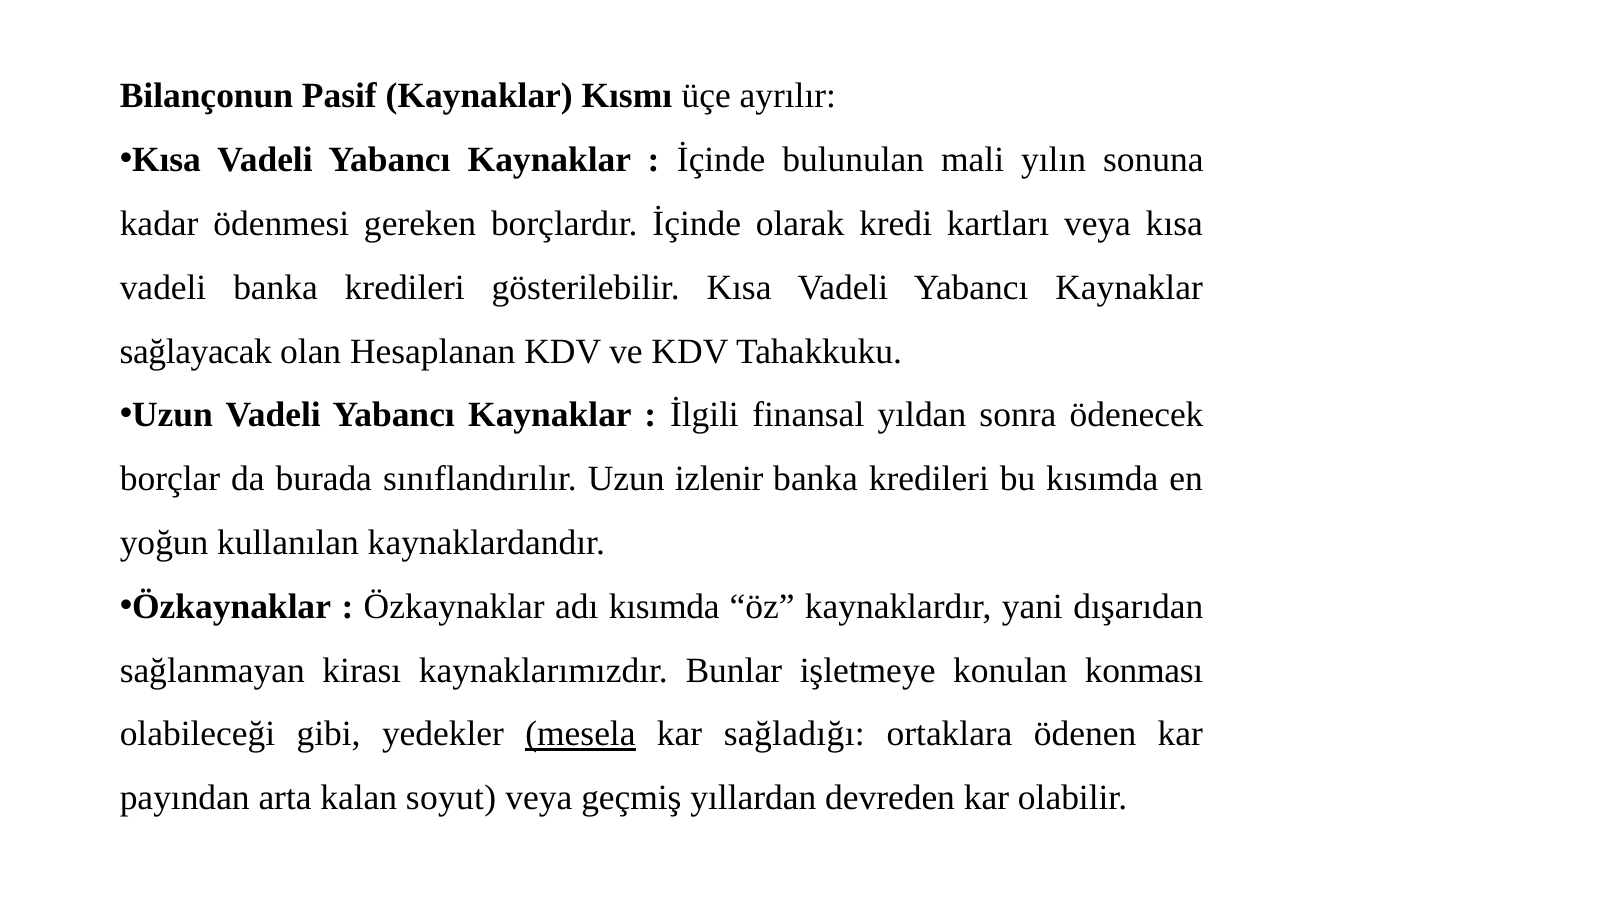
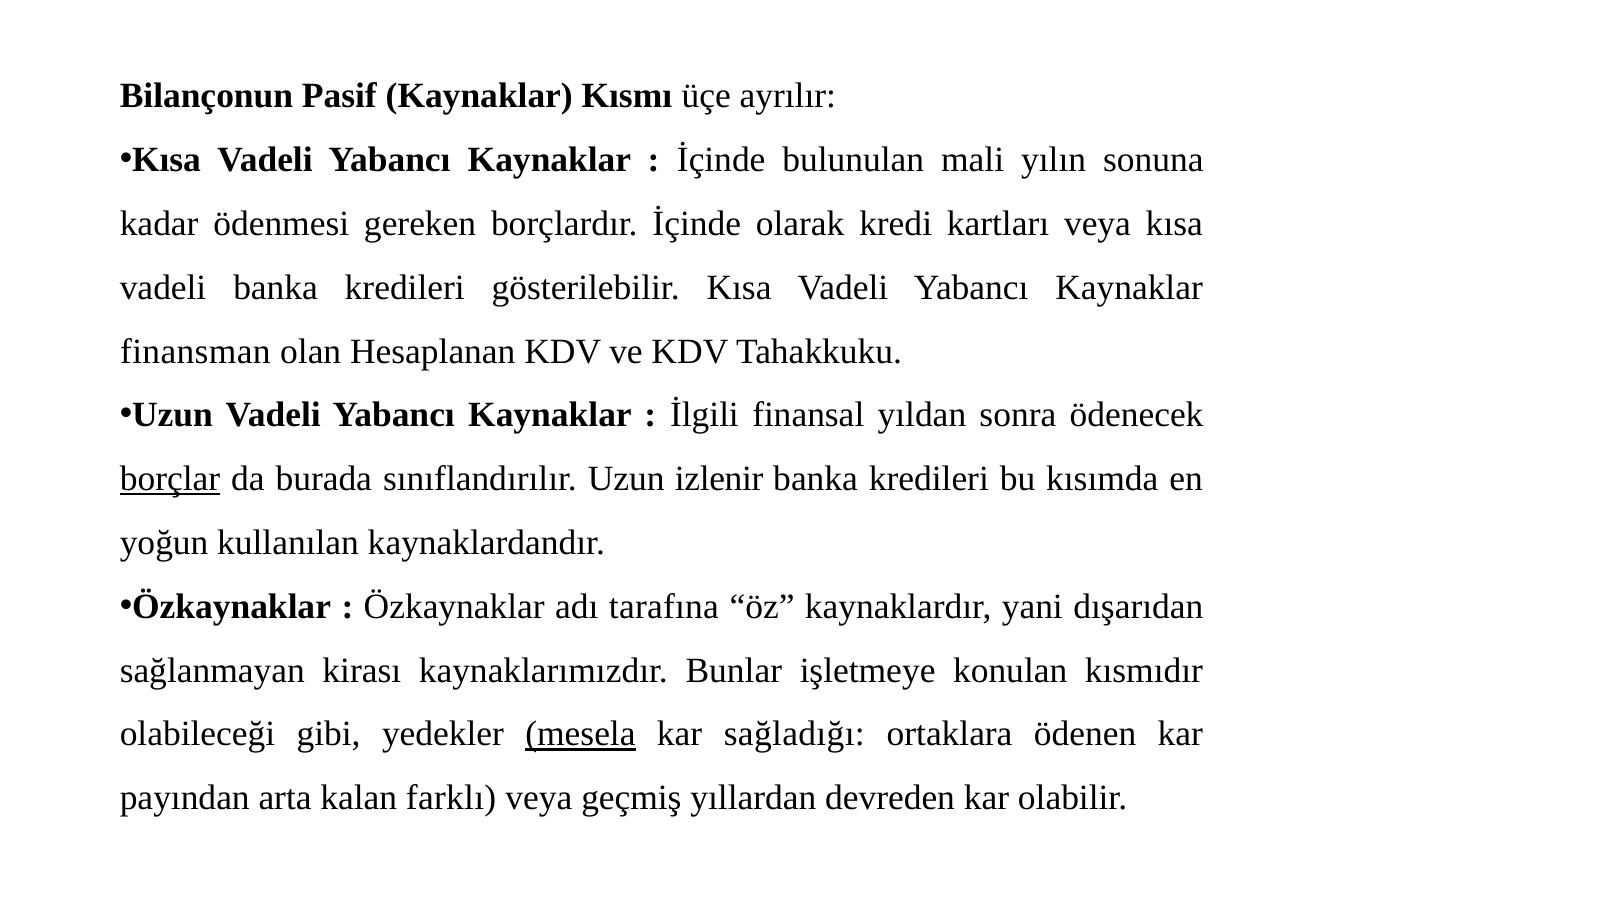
sağlayacak: sağlayacak -> finansman
borçlar underline: none -> present
adı kısımda: kısımda -> tarafına
konması: konması -> kısmıdır
soyut: soyut -> farklı
